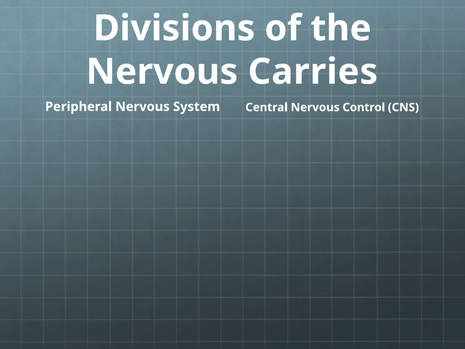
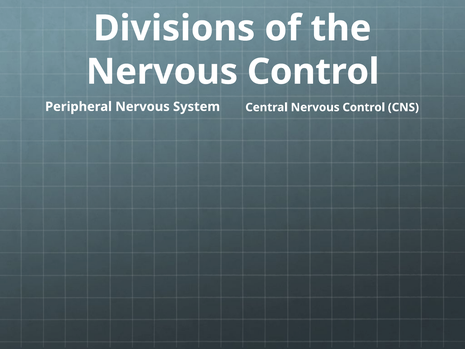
Carries at (313, 72): Carries -> Control
